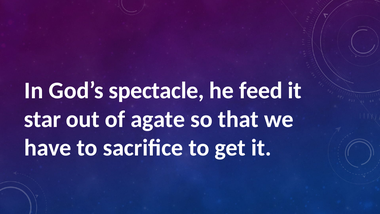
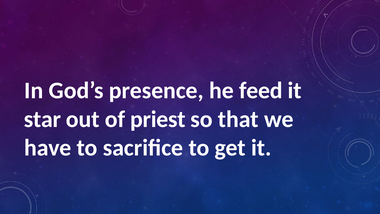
spectacle: spectacle -> presence
agate: agate -> priest
